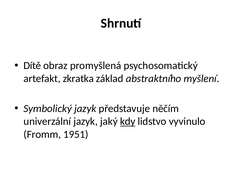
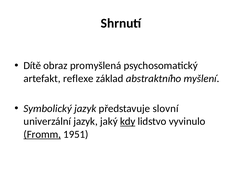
zkratka: zkratka -> reflexe
něčím: něčím -> slovní
Fromm underline: none -> present
